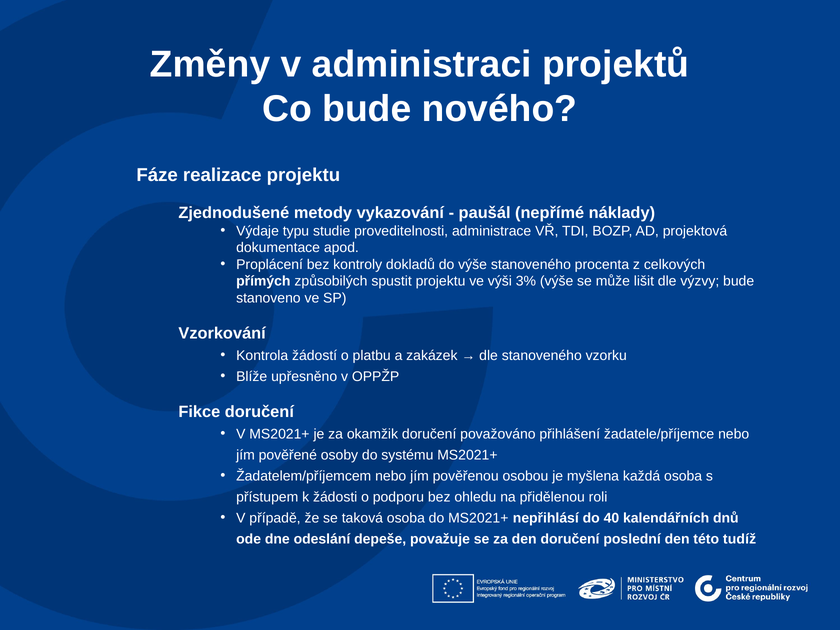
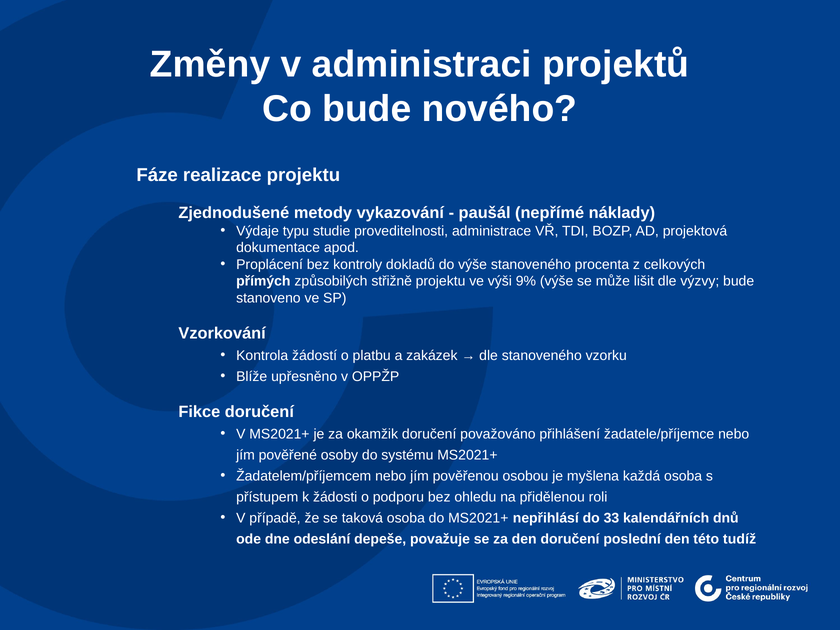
spustit: spustit -> střižně
3%: 3% -> 9%
40: 40 -> 33
